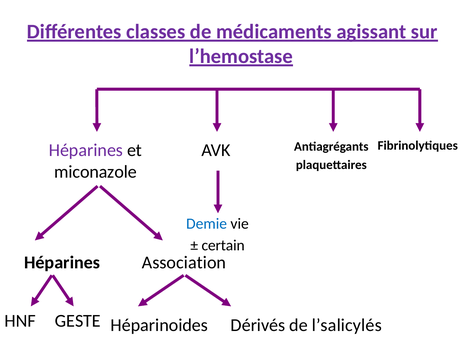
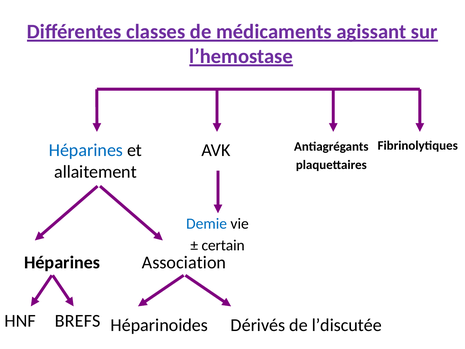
Héparines at (86, 150) colour: purple -> blue
miconazole: miconazole -> allaitement
GESTE: GESTE -> BREFS
l’salicylés: l’salicylés -> l’discutée
